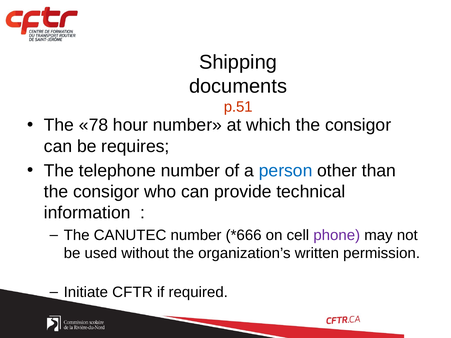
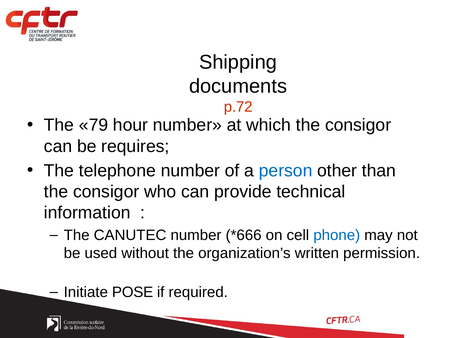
p.51: p.51 -> p.72
78: 78 -> 79
phone colour: purple -> blue
CFTR: CFTR -> POSE
